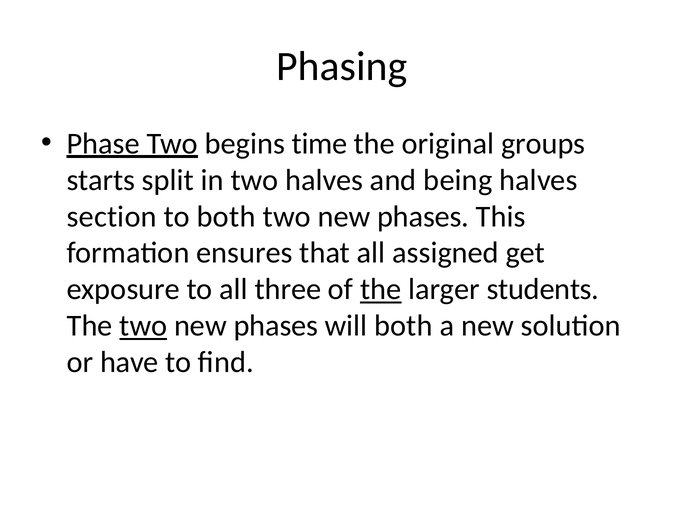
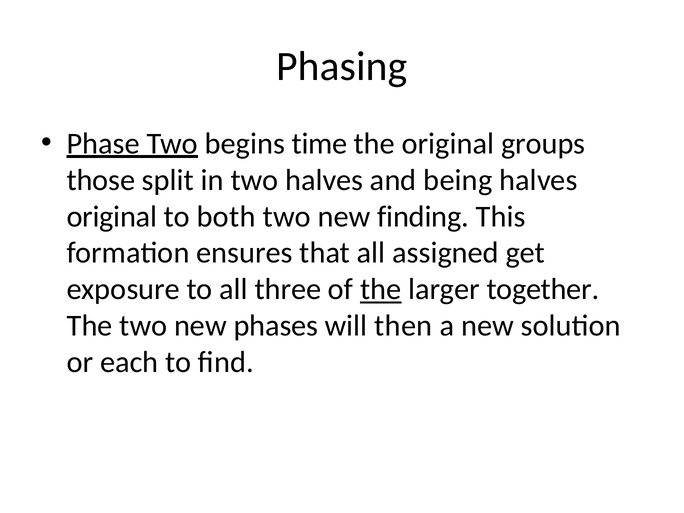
starts: starts -> those
section at (112, 216): section -> original
phases at (423, 216): phases -> finding
students: students -> together
two at (143, 326) underline: present -> none
will both: both -> then
have: have -> each
